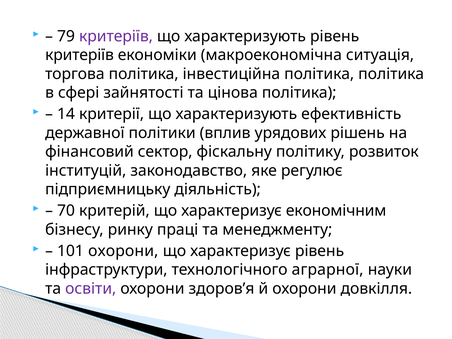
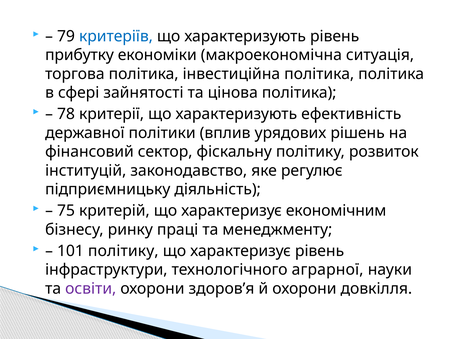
критеріїв at (116, 36) colour: purple -> blue
критеріїв at (79, 55): критеріїв -> прибутку
14: 14 -> 78
70: 70 -> 75
101 охорони: охорони -> політику
